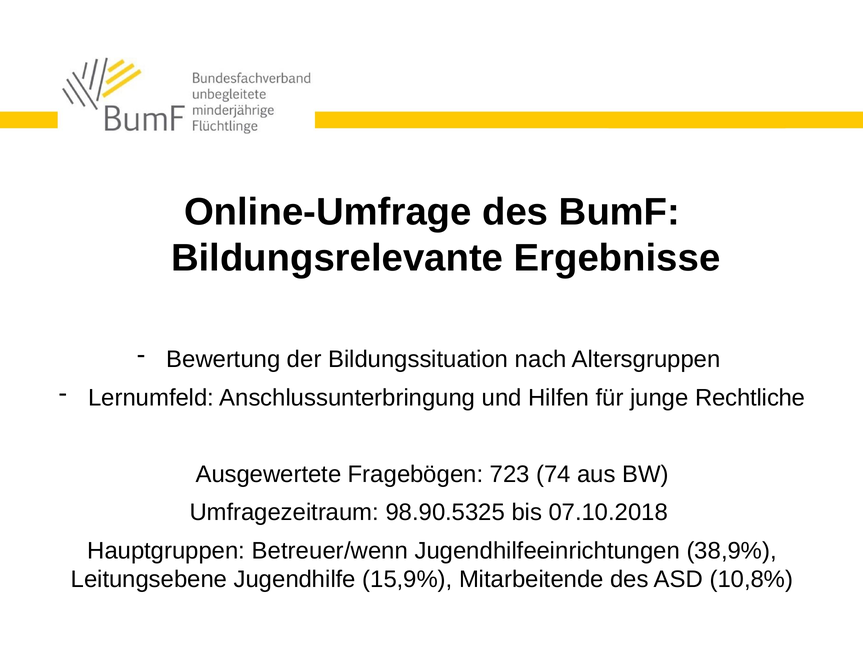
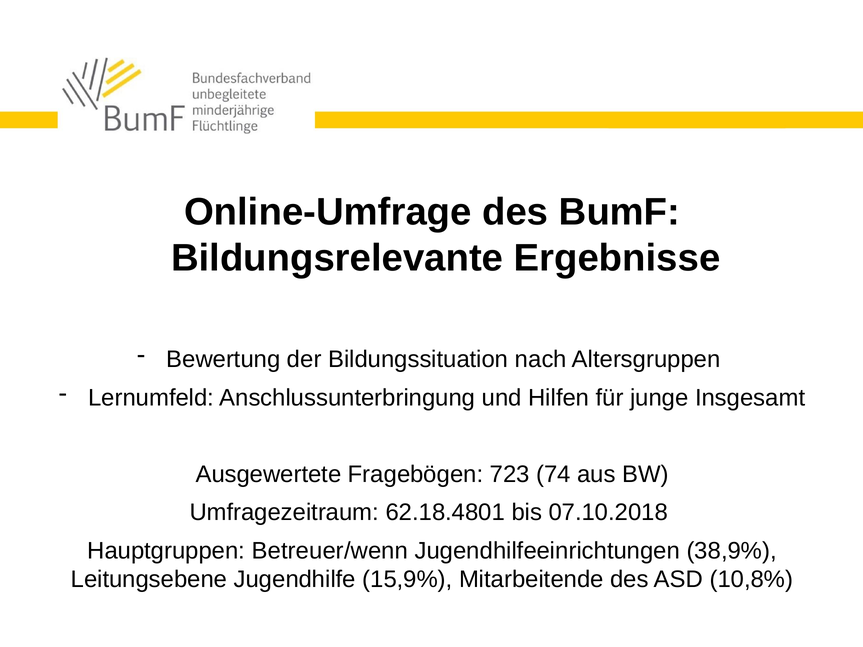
Rechtliche: Rechtliche -> Insgesamt
98.90.5325: 98.90.5325 -> 62.18.4801
